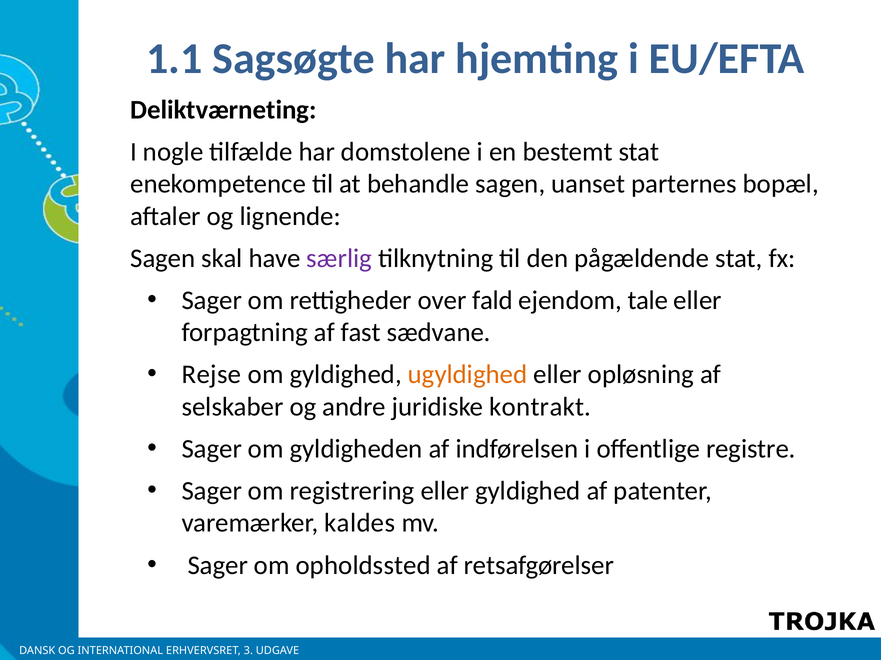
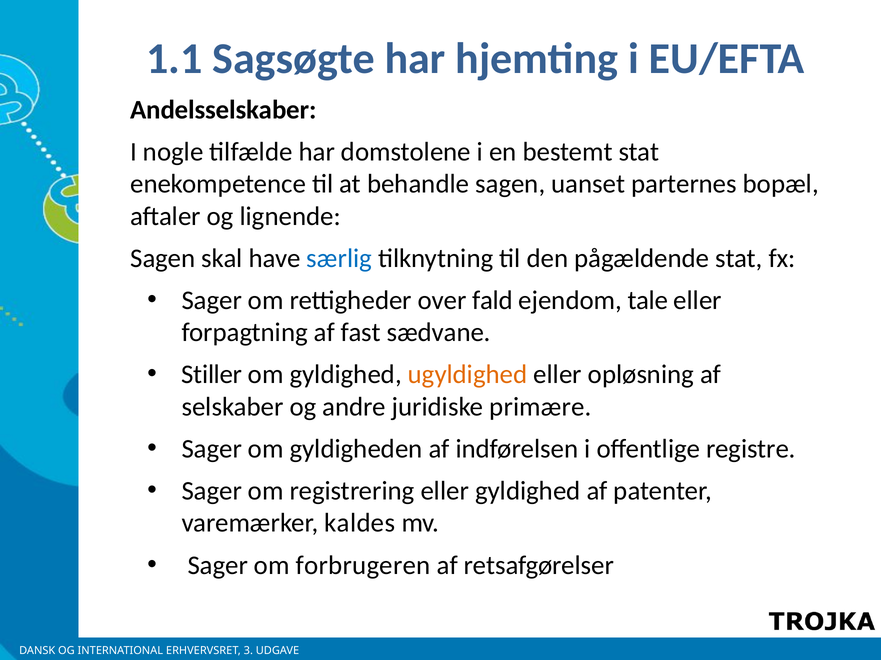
Deliktværneting: Deliktværneting -> Andelsselskaber
særlig colour: purple -> blue
Rejse: Rejse -> Stiller
kontrakt: kontrakt -> primære
opholdssted: opholdssted -> forbrugeren
